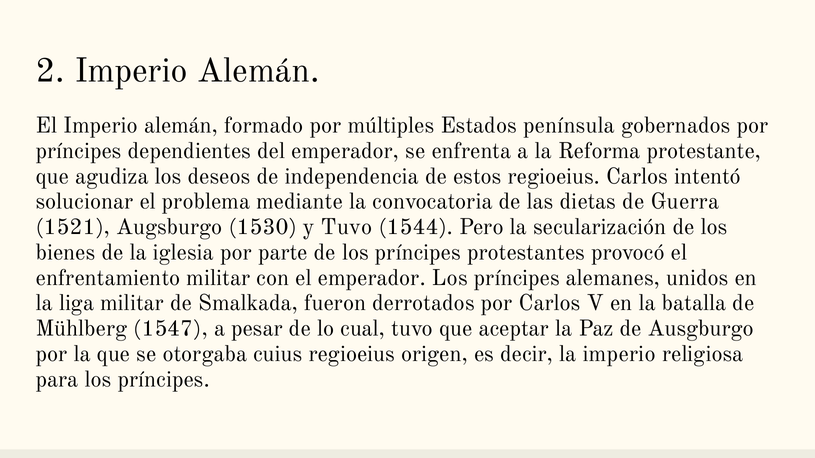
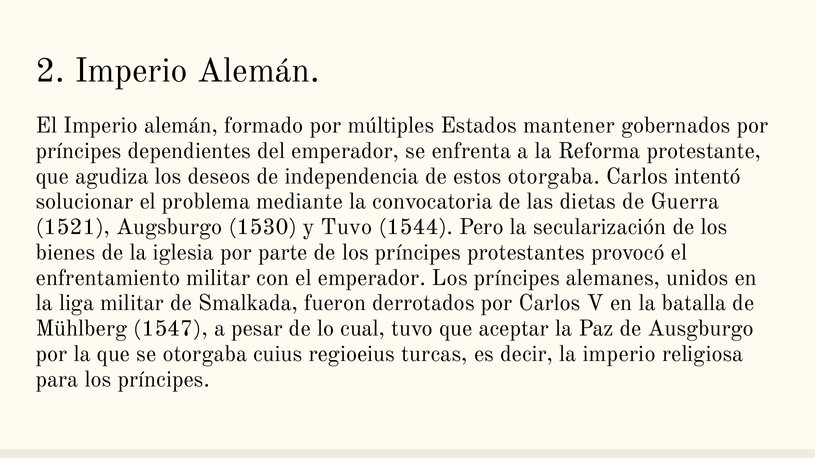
península: península -> mantener
estos regioeius: regioeius -> otorgaba
origen: origen -> turcas
